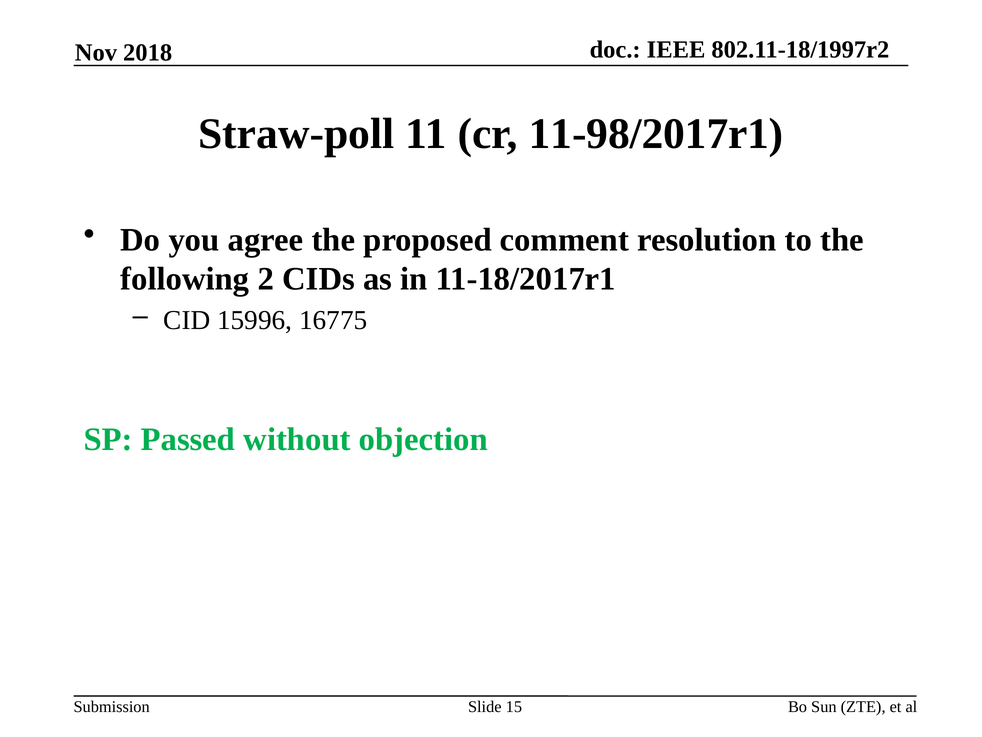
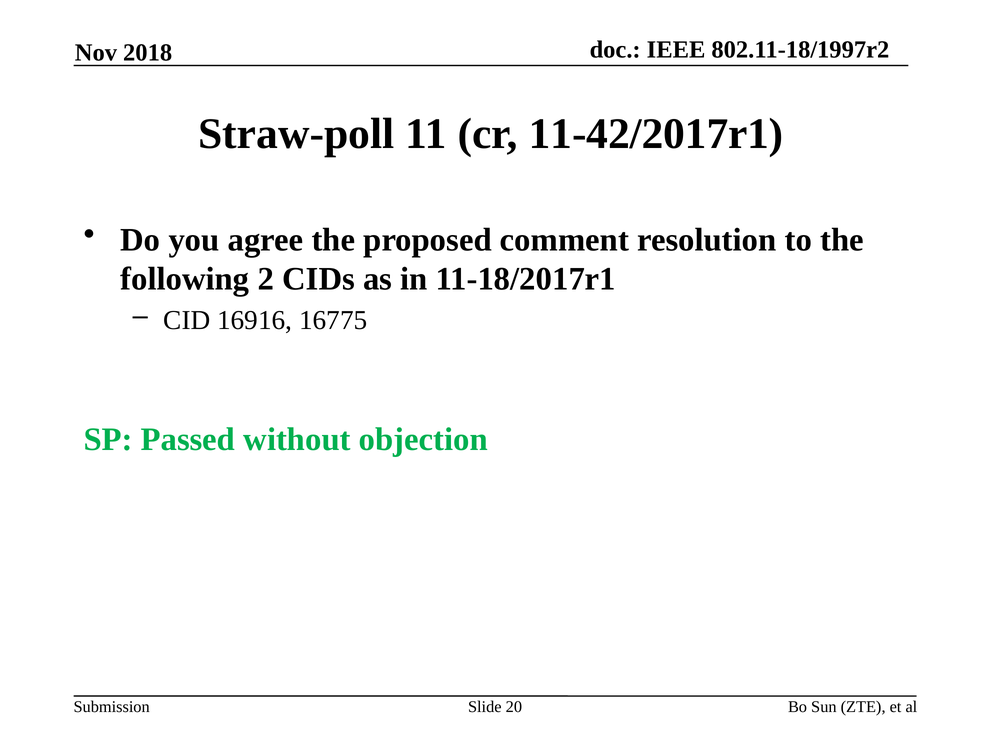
11-98/2017r1: 11-98/2017r1 -> 11-42/2017r1
15996: 15996 -> 16916
15: 15 -> 20
